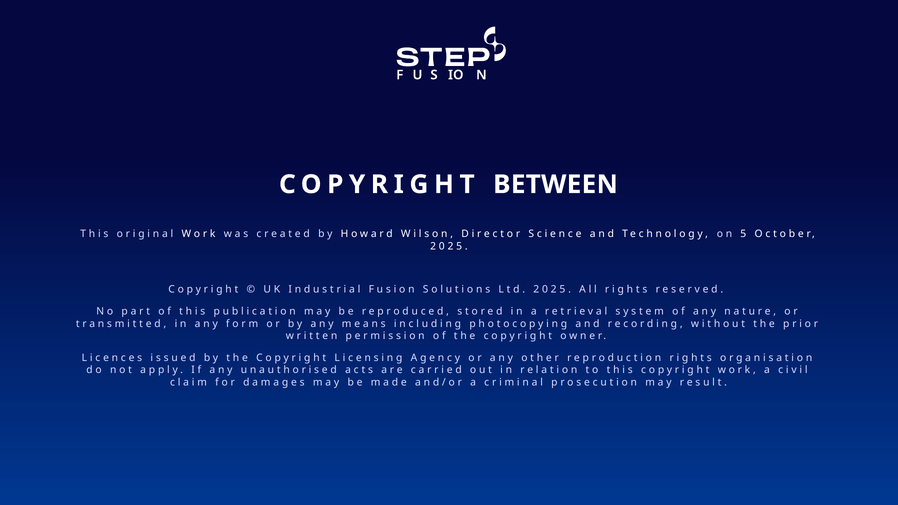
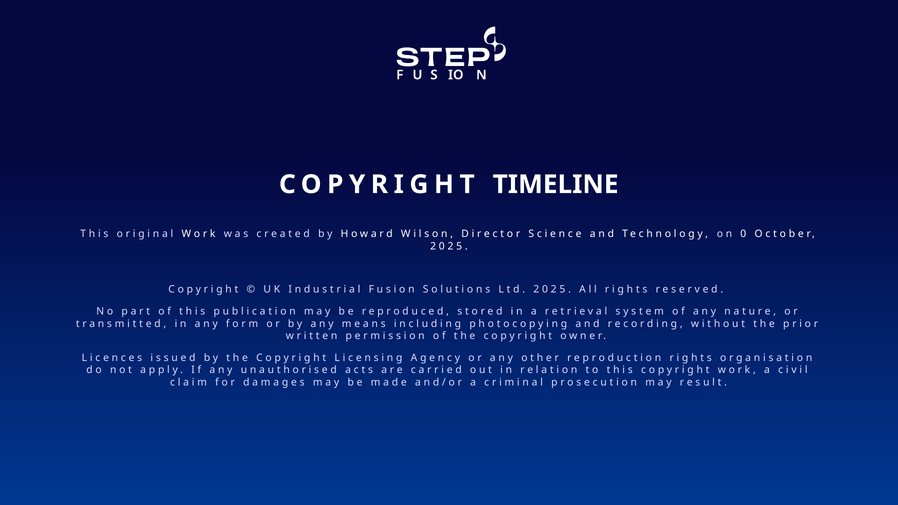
BETWEEN: BETWEEN -> TIMELINE
5 at (743, 234): 5 -> 0
